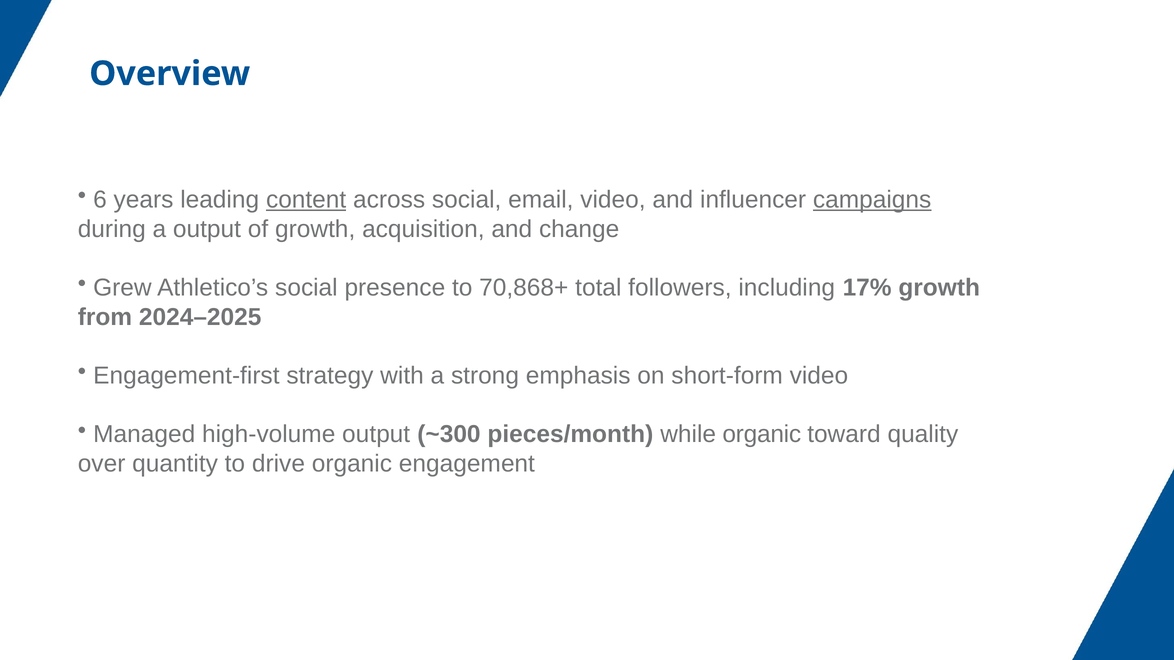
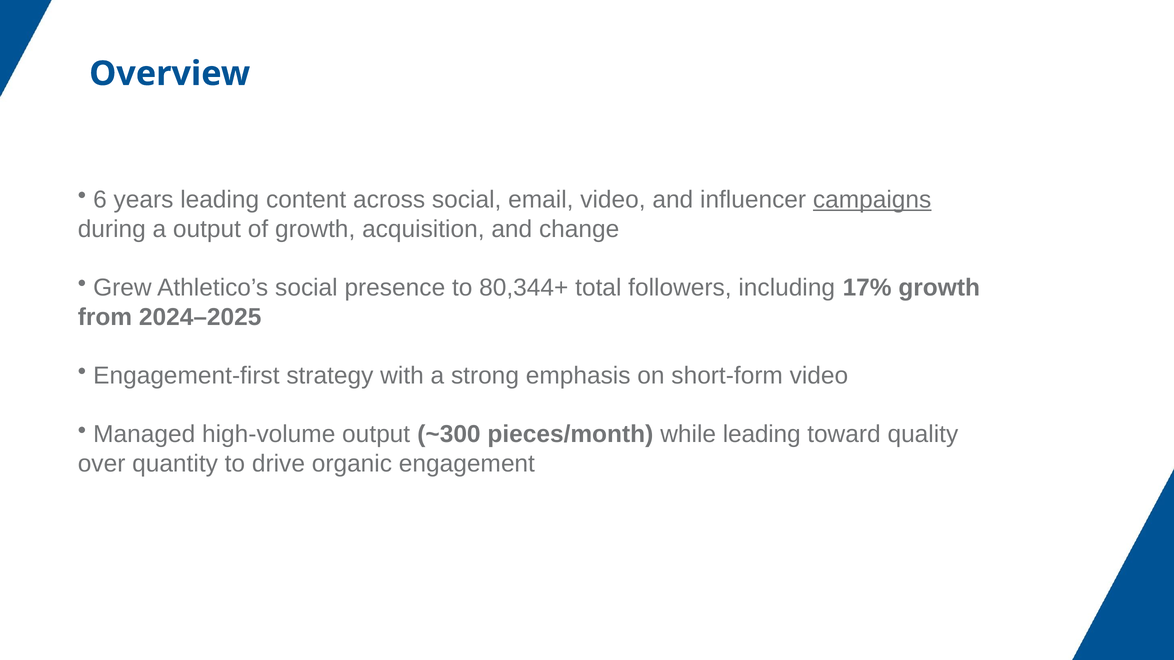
content underline: present -> none
70,868+: 70,868+ -> 80,344+
while organic: organic -> leading
